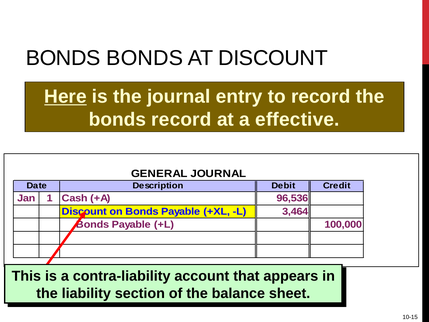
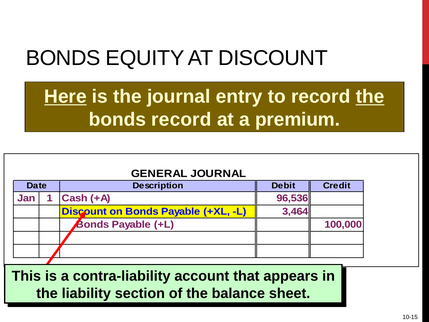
BONDS BONDS: BONDS -> EQUITY
the at (370, 97) underline: none -> present
effective: effective -> premium
